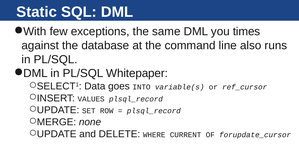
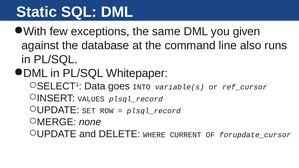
times: times -> given
